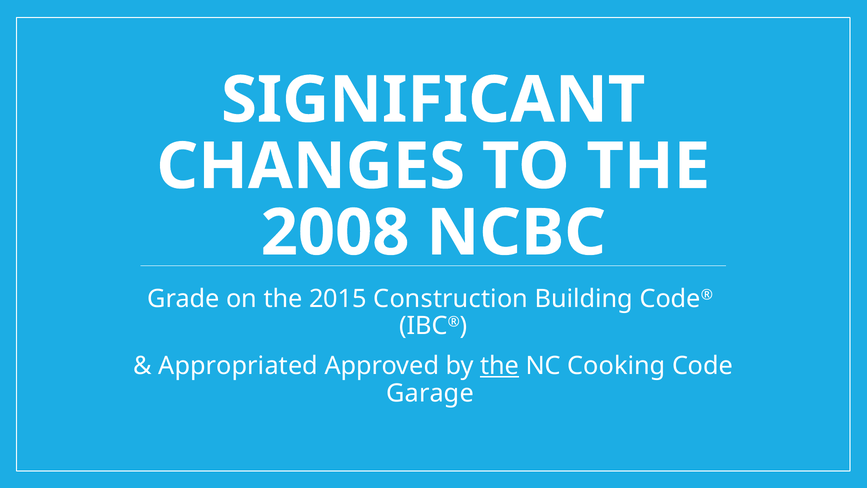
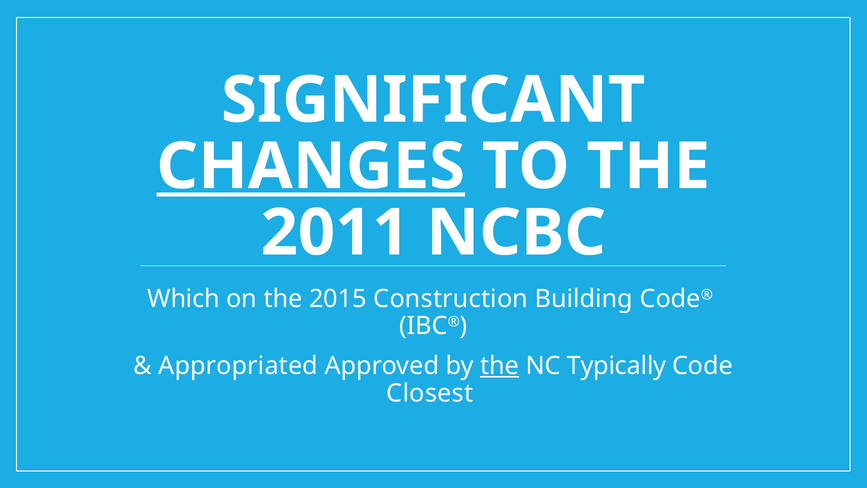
CHANGES underline: none -> present
2008: 2008 -> 2011
Grade: Grade -> Which
Cooking: Cooking -> Typically
Garage: Garage -> Closest
